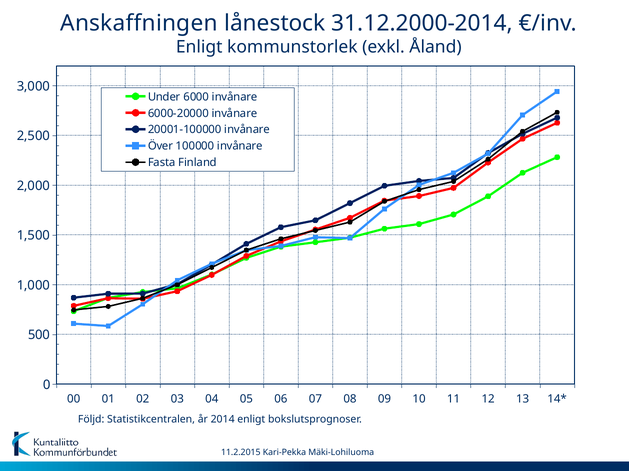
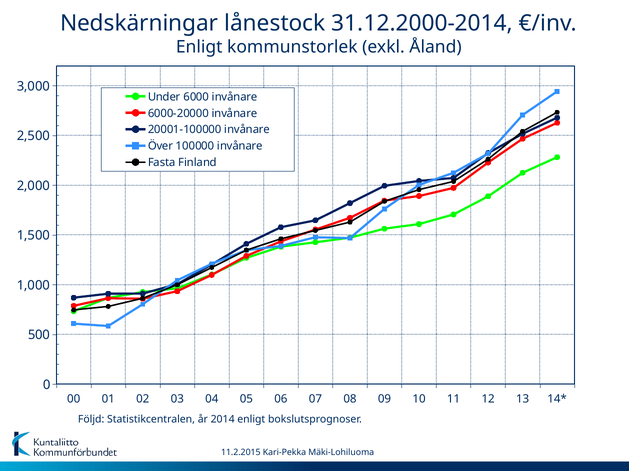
Anskaffningen: Anskaffningen -> Nedskärningar
